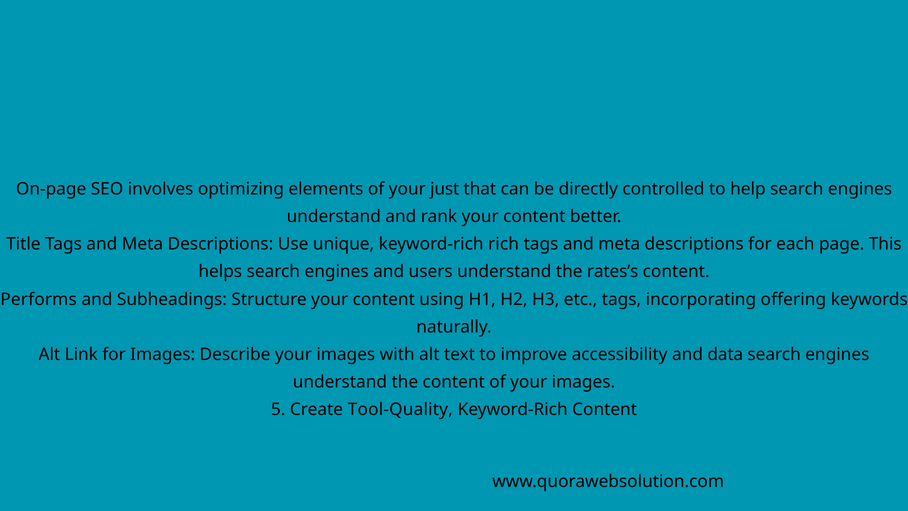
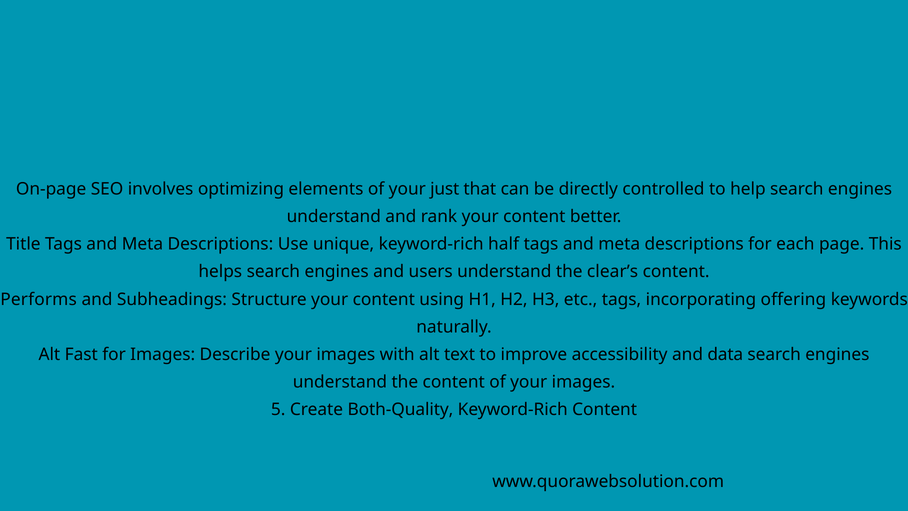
rich: rich -> half
rates’s: rates’s -> clear’s
Link: Link -> Fast
Tool-Quality: Tool-Quality -> Both-Quality
